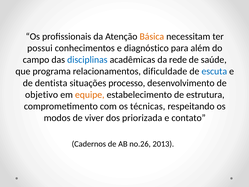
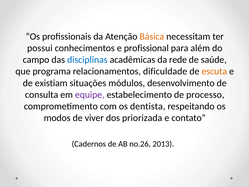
diagnóstico: diagnóstico -> profissional
escuta colour: blue -> orange
dentista: dentista -> existiam
processo: processo -> módulos
objetivo: objetivo -> consulta
equipe colour: orange -> purple
estrutura: estrutura -> processo
técnicas: técnicas -> dentista
